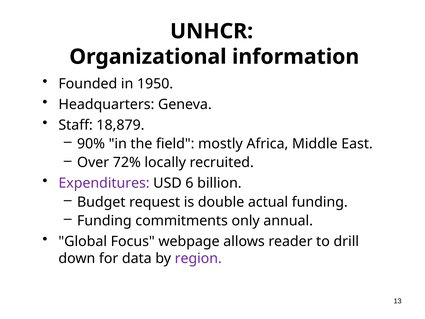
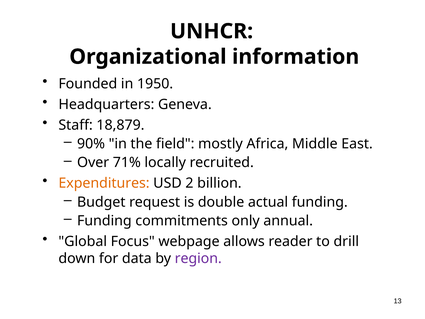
72%: 72% -> 71%
Expenditures colour: purple -> orange
6: 6 -> 2
